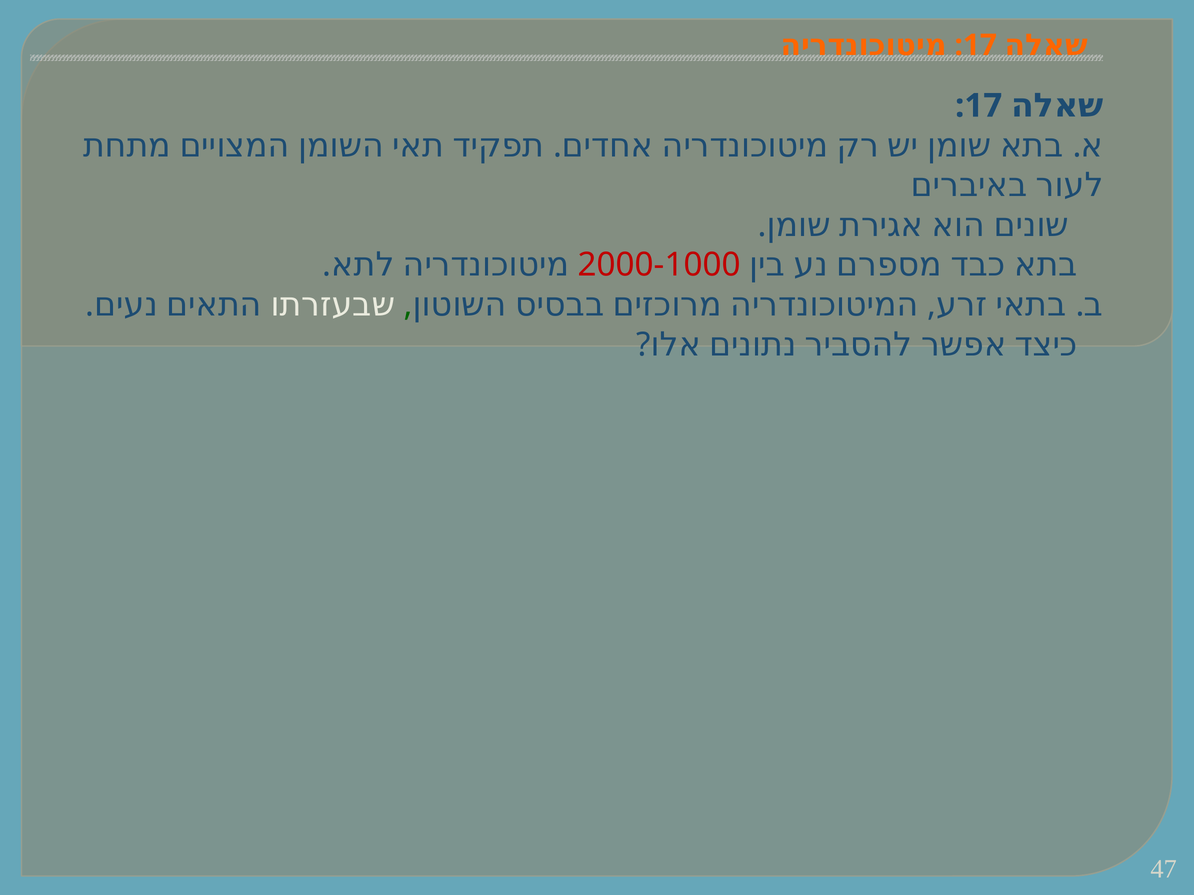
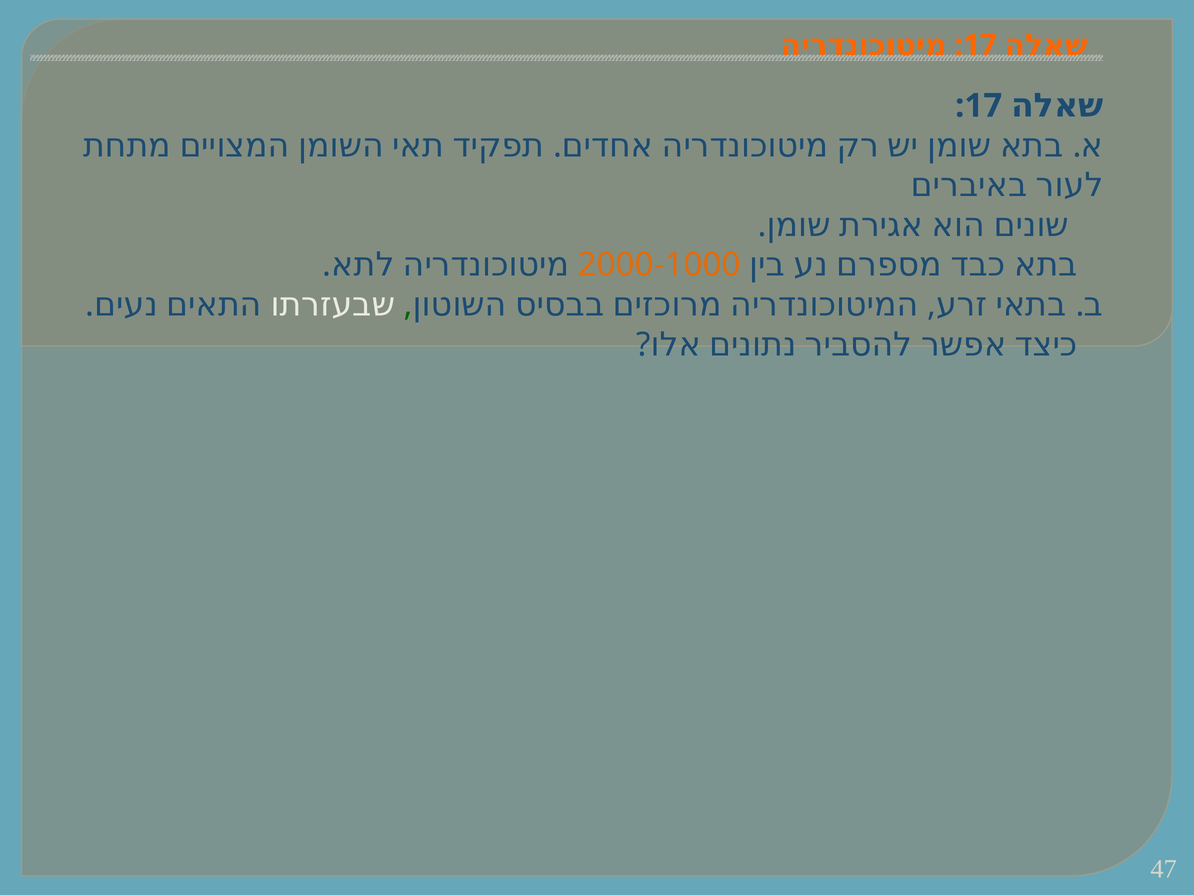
2000-1000 colour: red -> orange
